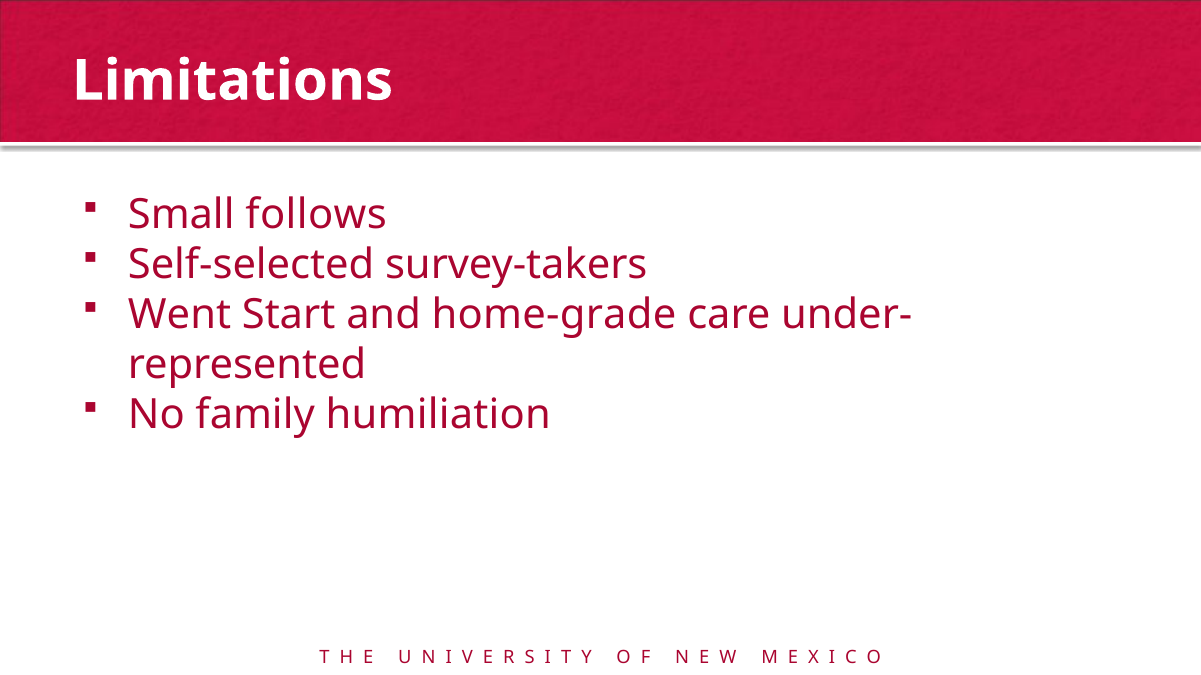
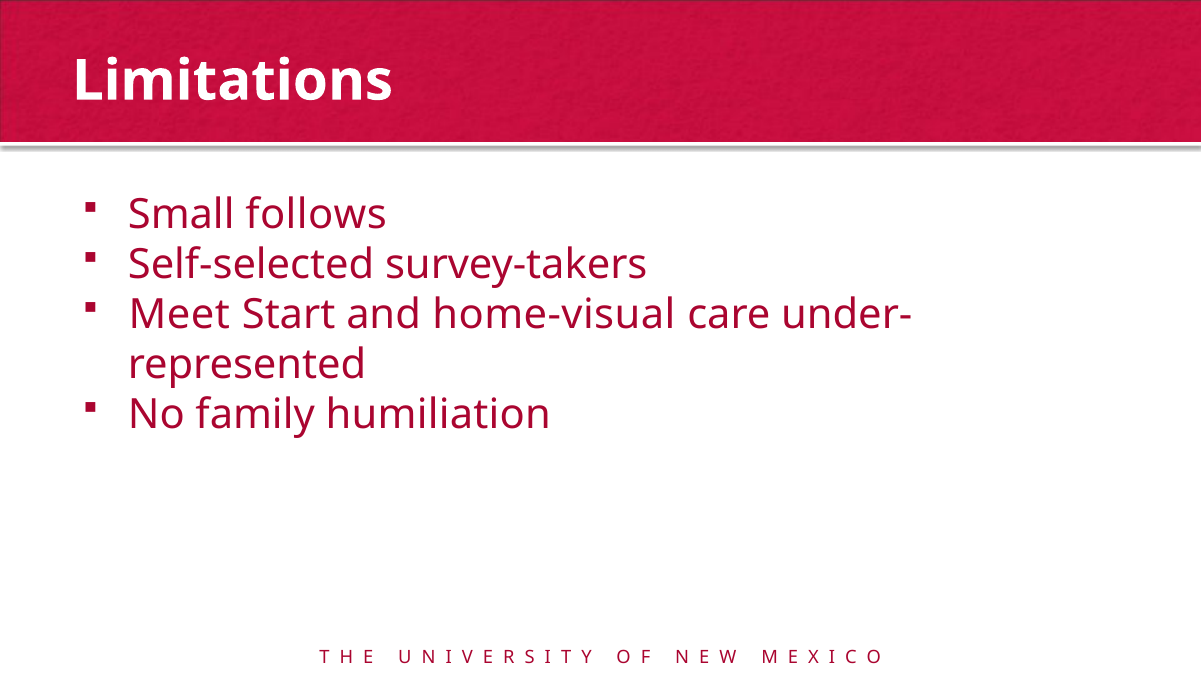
Went: Went -> Meet
home-grade: home-grade -> home-visual
